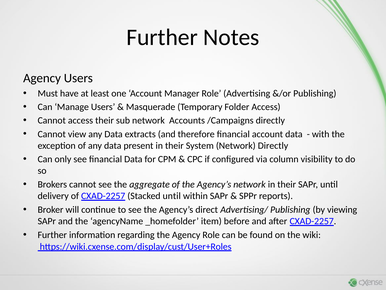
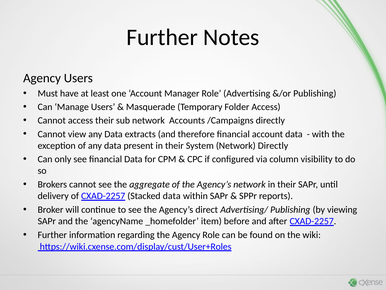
Stacked until: until -> data
